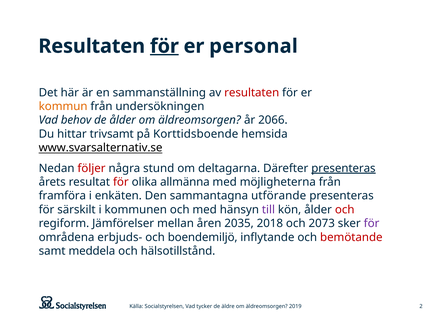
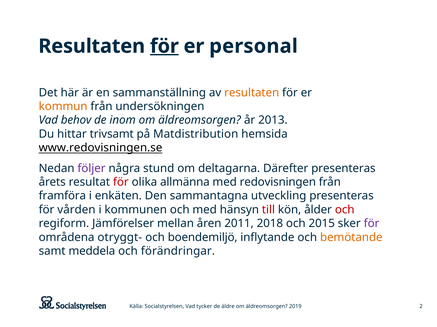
resultaten at (252, 93) colour: red -> orange
de ålder: ålder -> inom
2066: 2066 -> 2013
Korttidsboende: Korttidsboende -> Matdistribution
www.svarsalternativ.se: www.svarsalternativ.se -> www.redovisningen.se
följer colour: red -> purple
presenteras at (343, 169) underline: present -> none
möjligheterna: möjligheterna -> redovisningen
utförande: utförande -> utveckling
särskilt: särskilt -> vården
till colour: purple -> red
2035: 2035 -> 2011
2073: 2073 -> 2015
erbjuds-: erbjuds- -> otryggt-
bemötande colour: red -> orange
hälsotillstånd: hälsotillstånd -> förändringar
